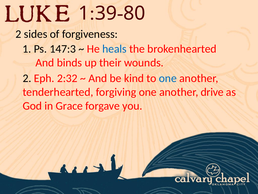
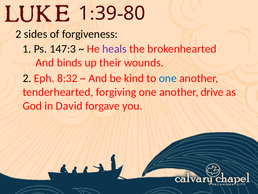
heals colour: blue -> purple
2:32: 2:32 -> 8:32
Grace: Grace -> David
